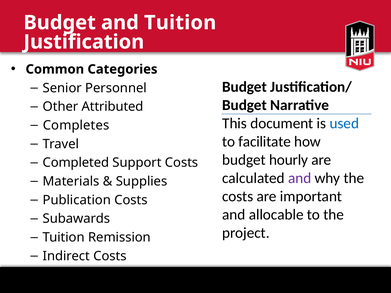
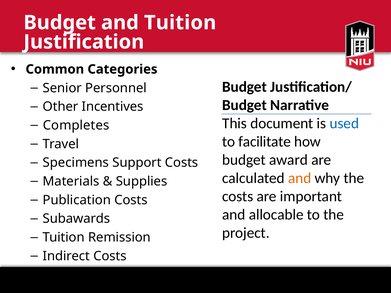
Attributed: Attributed -> Incentives
hourly: hourly -> award
Completed: Completed -> Specimens
and at (300, 178) colour: purple -> orange
